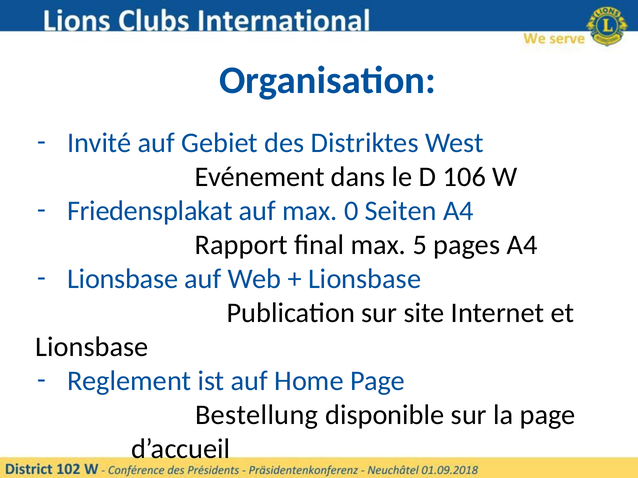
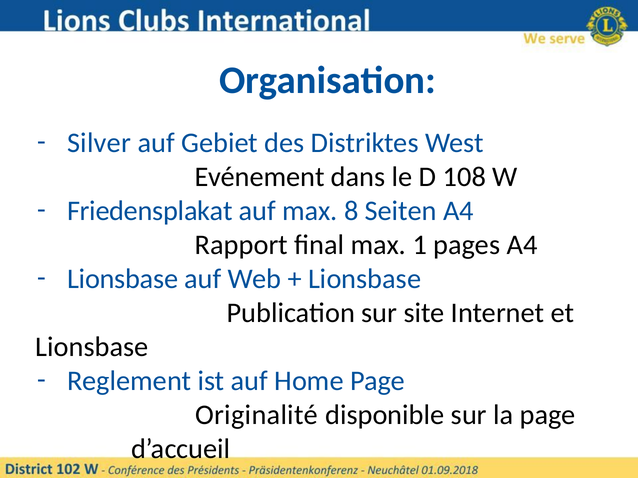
Invité: Invité -> Silver
106: 106 -> 108
0: 0 -> 8
5: 5 -> 1
Bestellung: Bestellung -> Originalité
